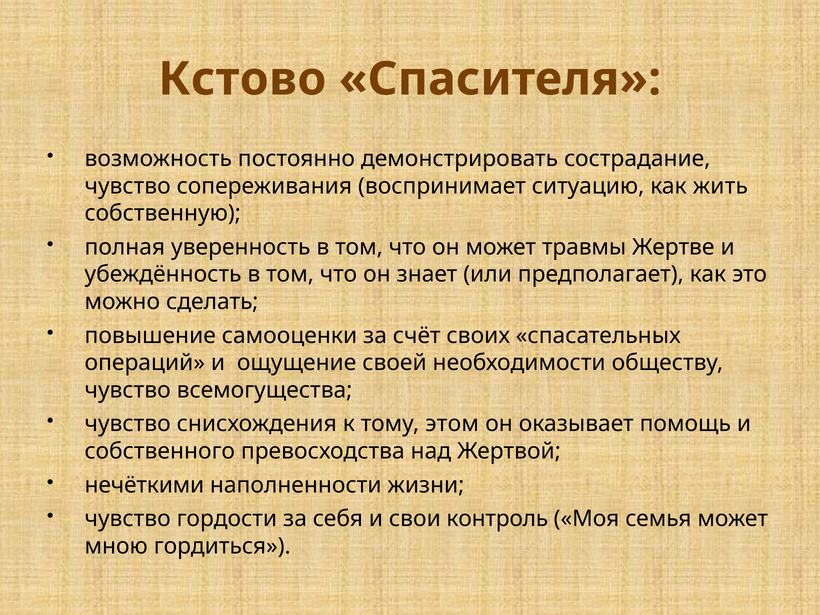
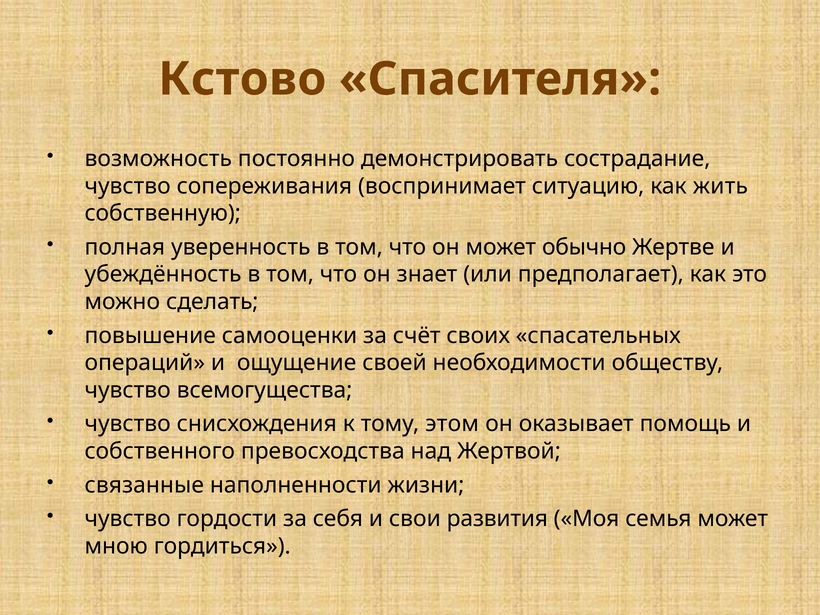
травмы: травмы -> обычно
нечёткими: нечёткими -> связанные
контроль: контроль -> развития
